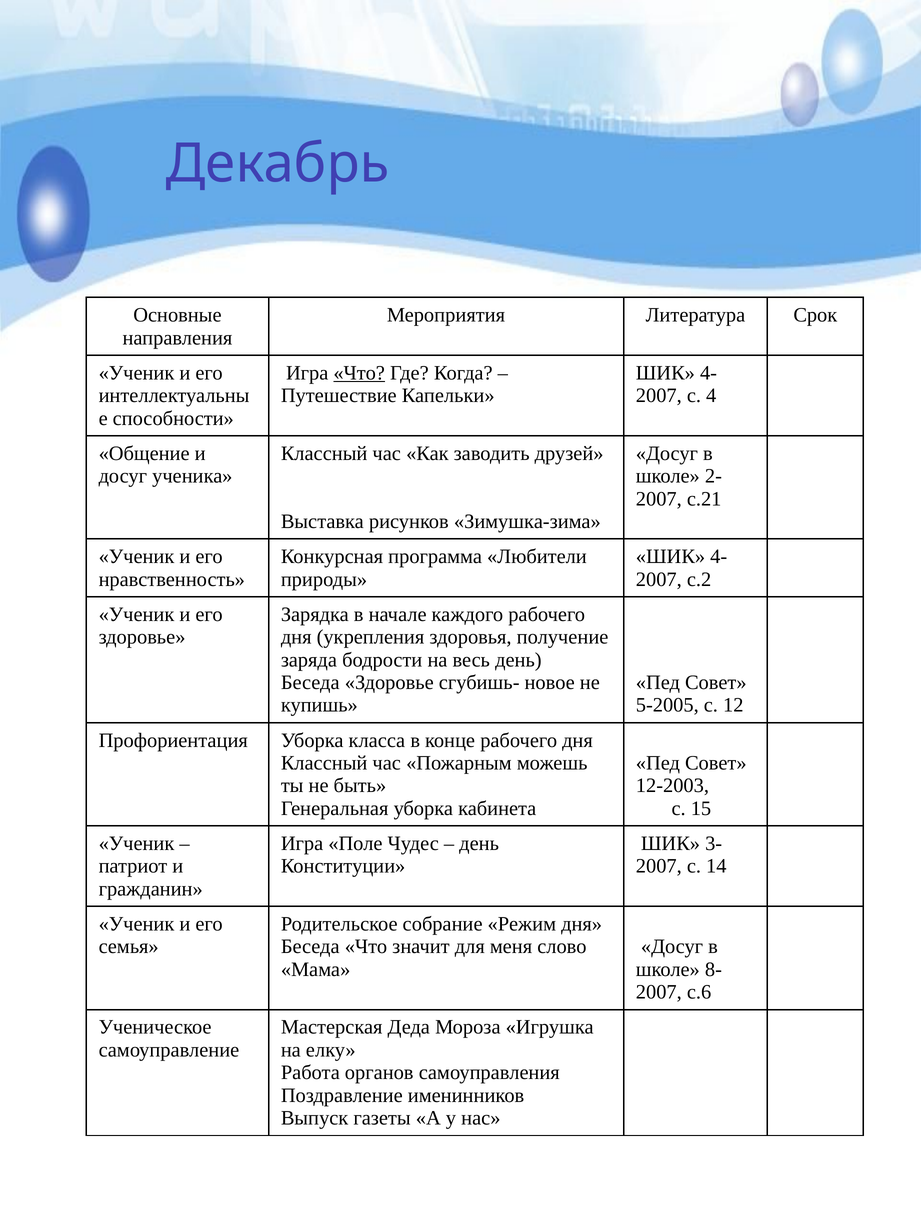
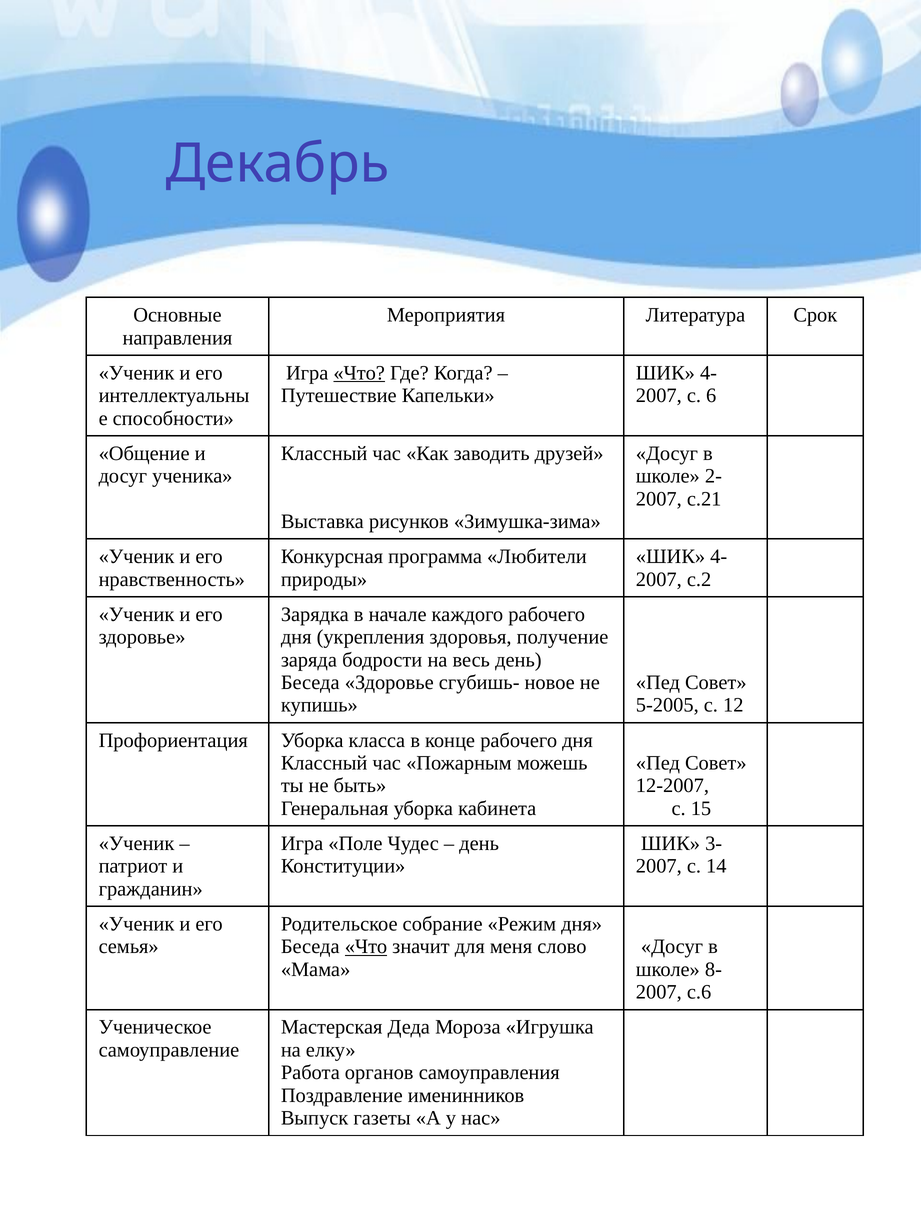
4: 4 -> 6
12-2003: 12-2003 -> 12-2007
Что at (366, 947) underline: none -> present
